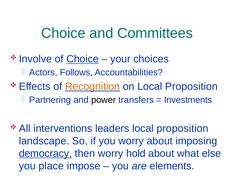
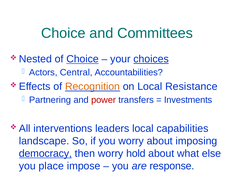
Involve: Involve -> Nested
choices underline: none -> present
Follows: Follows -> Central
on Local Proposition: Proposition -> Resistance
power colour: black -> red
proposition at (182, 128): proposition -> capabilities
elements: elements -> response
